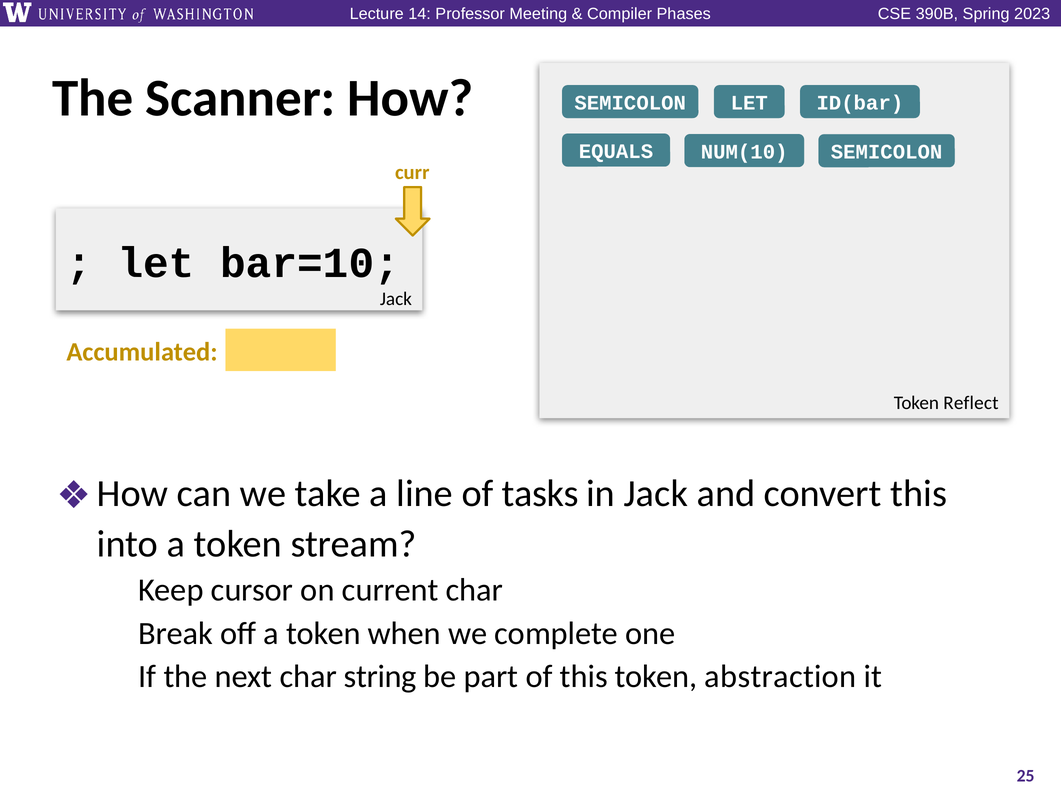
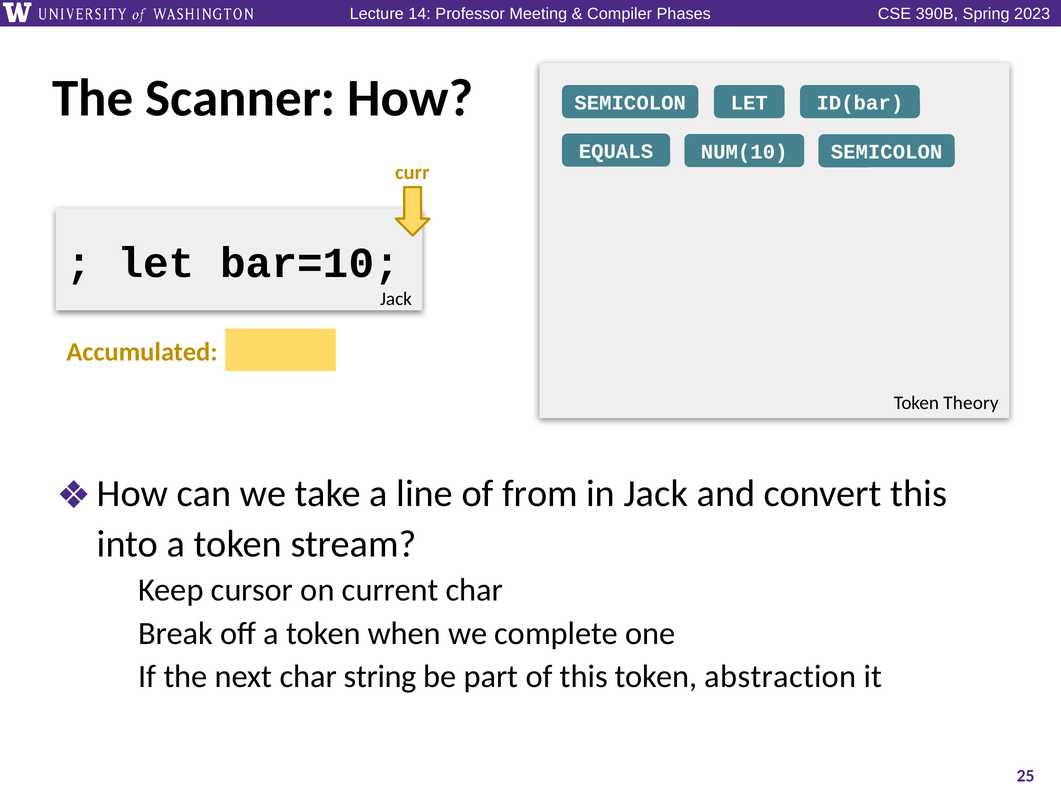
Reflect: Reflect -> Theory
tasks: tasks -> from
